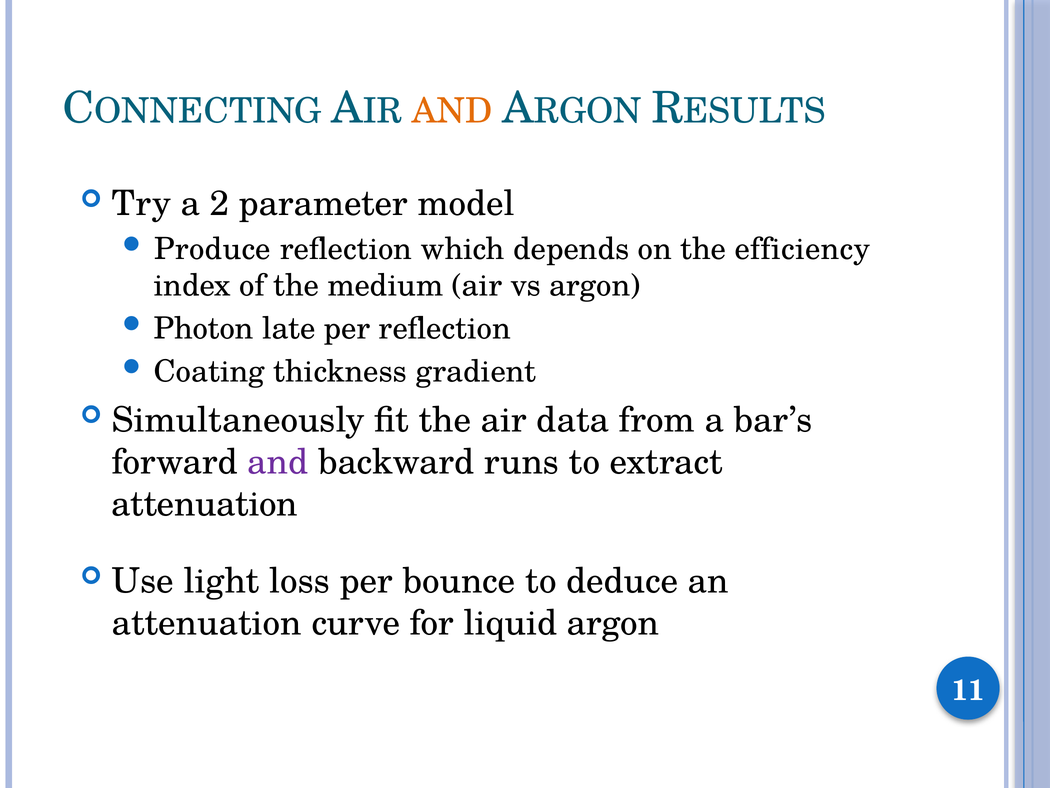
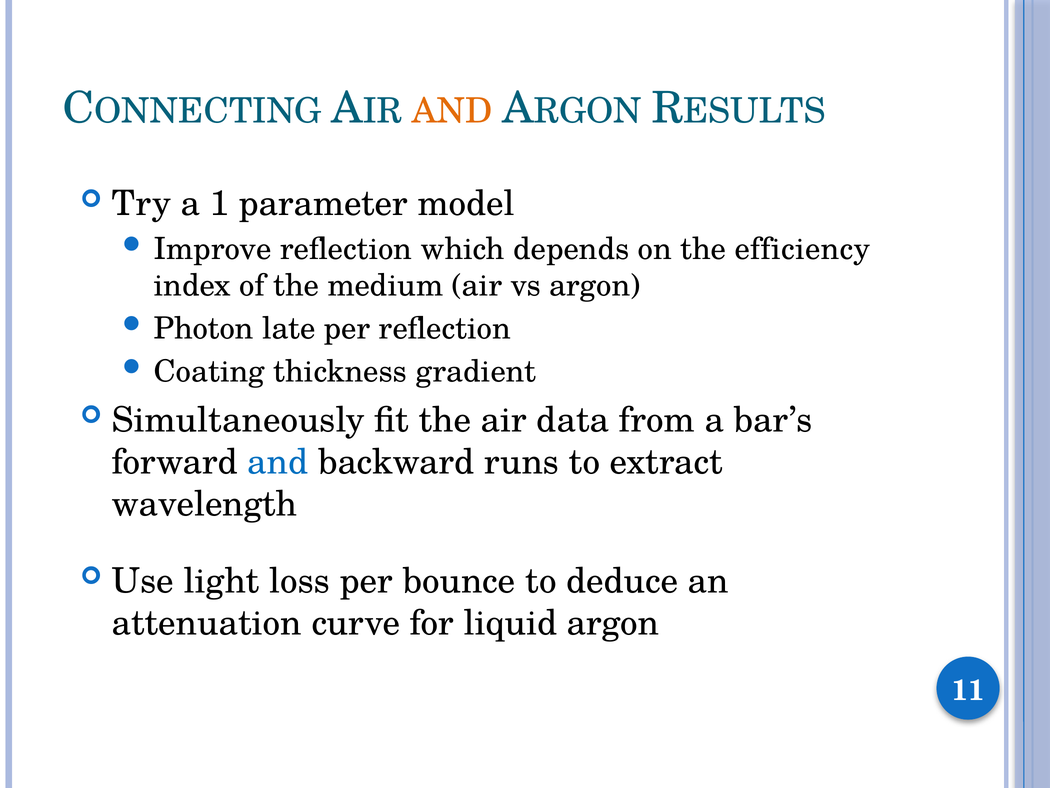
2: 2 -> 1
Produce: Produce -> Improve
and at (278, 462) colour: purple -> blue
attenuation at (205, 504): attenuation -> wavelength
